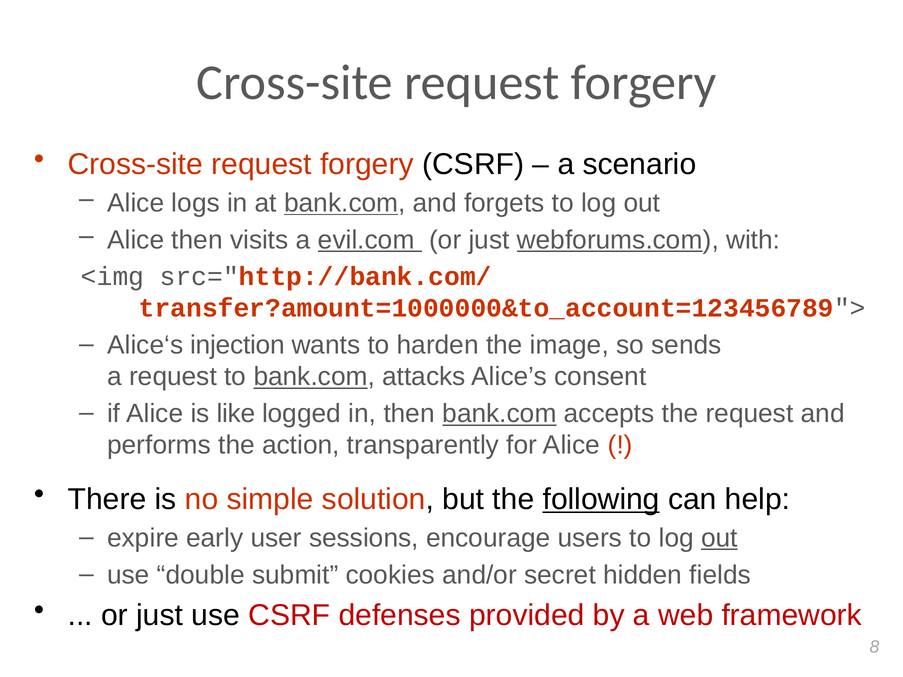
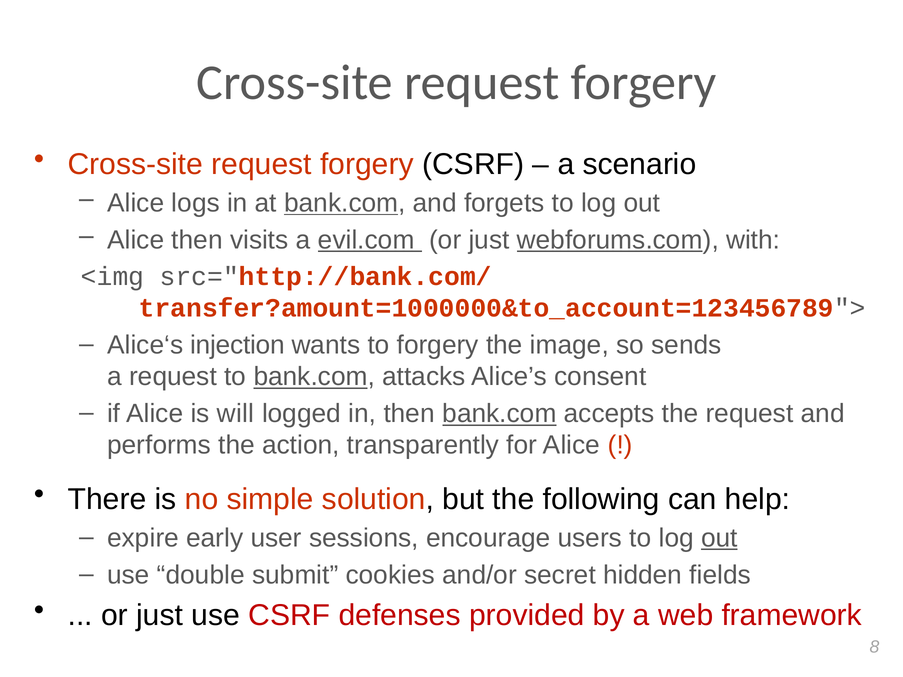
to harden: harden -> forgery
like: like -> will
following underline: present -> none
